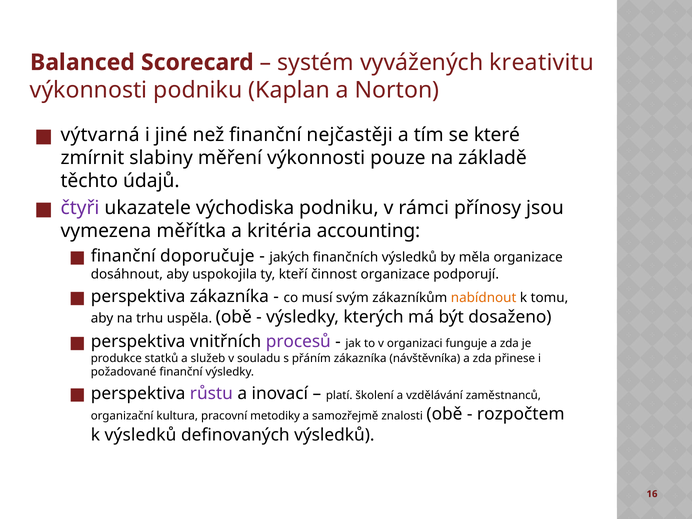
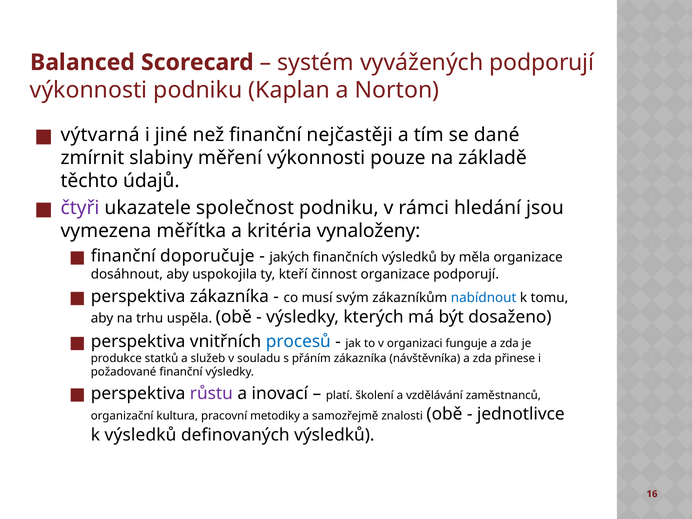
vyvážených kreativitu: kreativitu -> podporují
které: které -> dané
východiska: východiska -> společnost
přínosy: přínosy -> hledání
accounting: accounting -> vynaloženy
nabídnout colour: orange -> blue
procesů colour: purple -> blue
rozpočtem: rozpočtem -> jednotlivce
